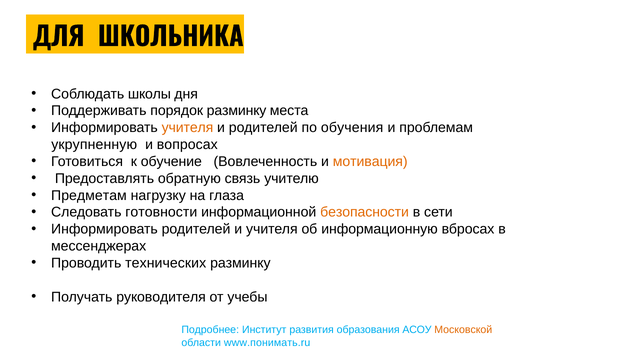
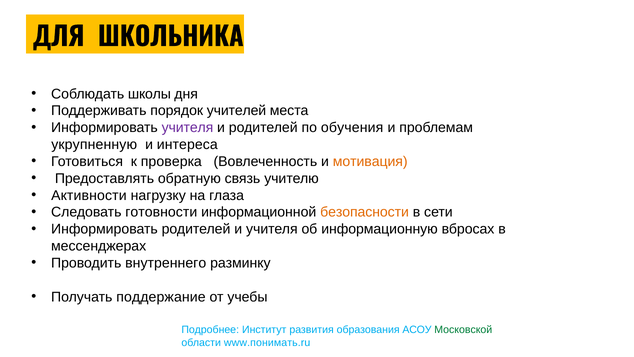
порядок разминку: разминку -> учителей
учителя at (187, 128) colour: orange -> purple
вопросах: вопросах -> интереса
обучение: обучение -> проверка
Предметам: Предметам -> Активности
технических: технических -> внутреннего
руководителя: руководителя -> поддержание
Московской colour: orange -> green
